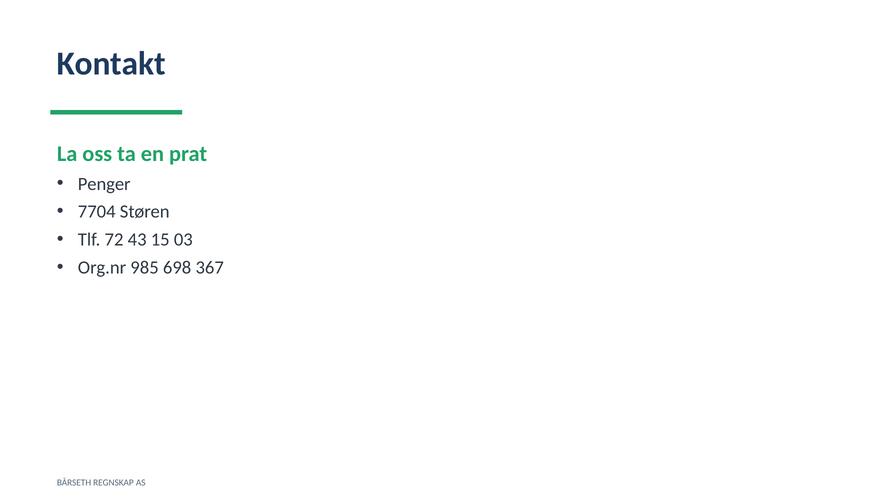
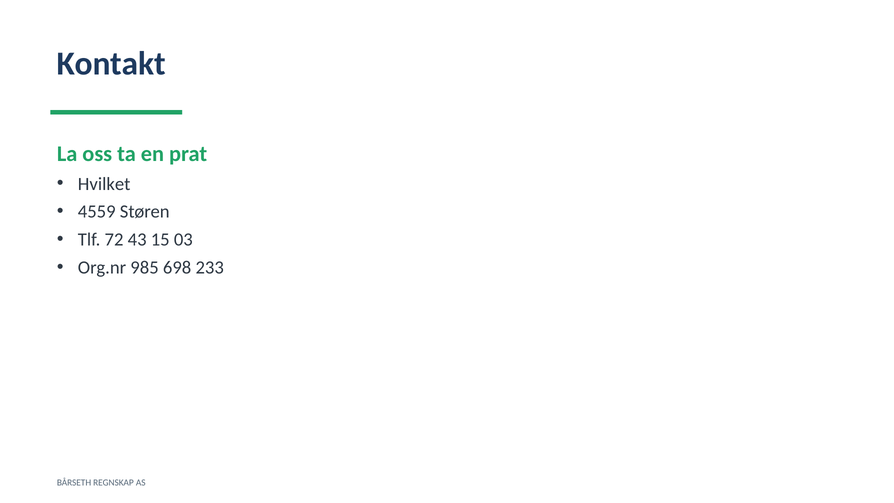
Penger: Penger -> Hvilket
7704: 7704 -> 4559
367: 367 -> 233
